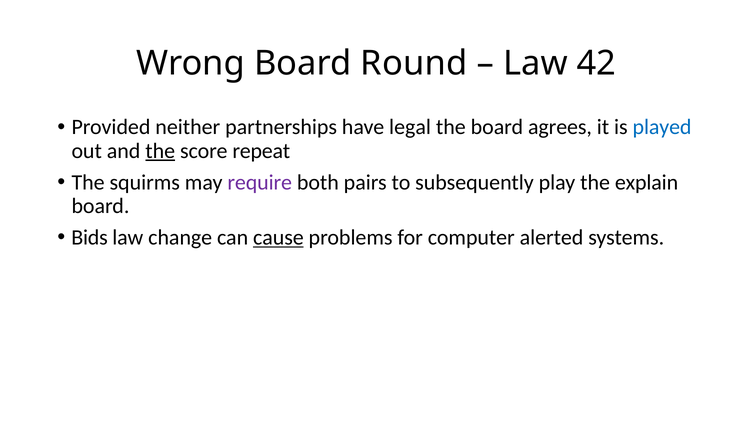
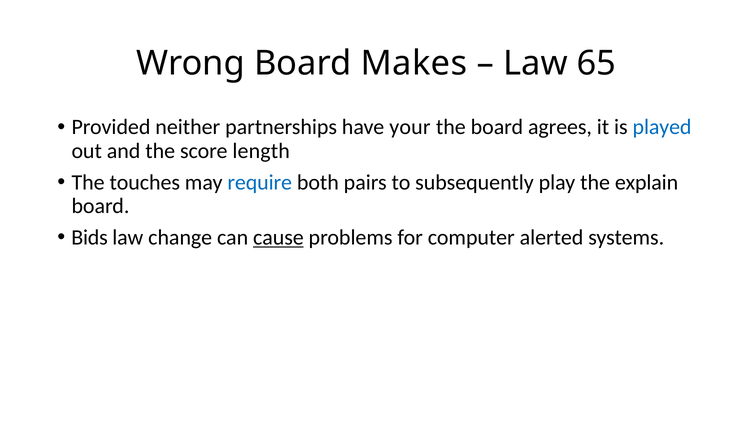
Round: Round -> Makes
42: 42 -> 65
legal: legal -> your
the at (160, 151) underline: present -> none
repeat: repeat -> length
squirms: squirms -> touches
require colour: purple -> blue
